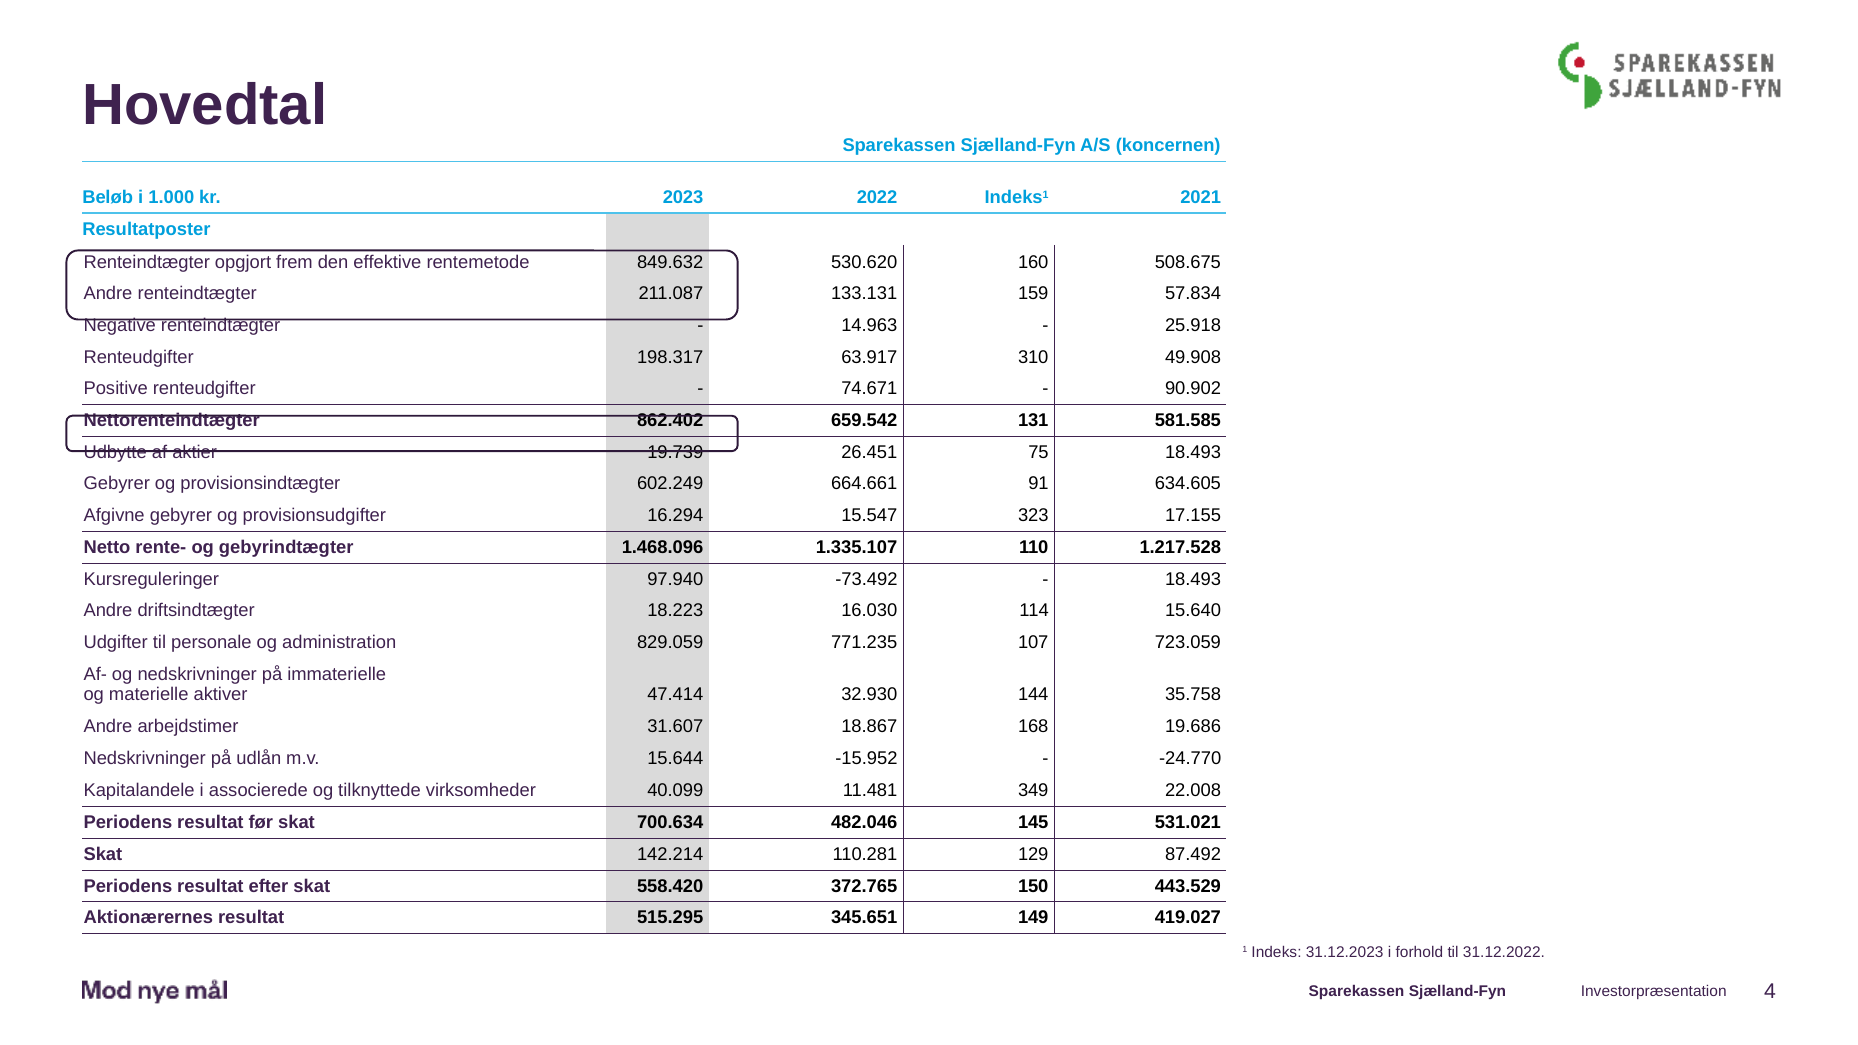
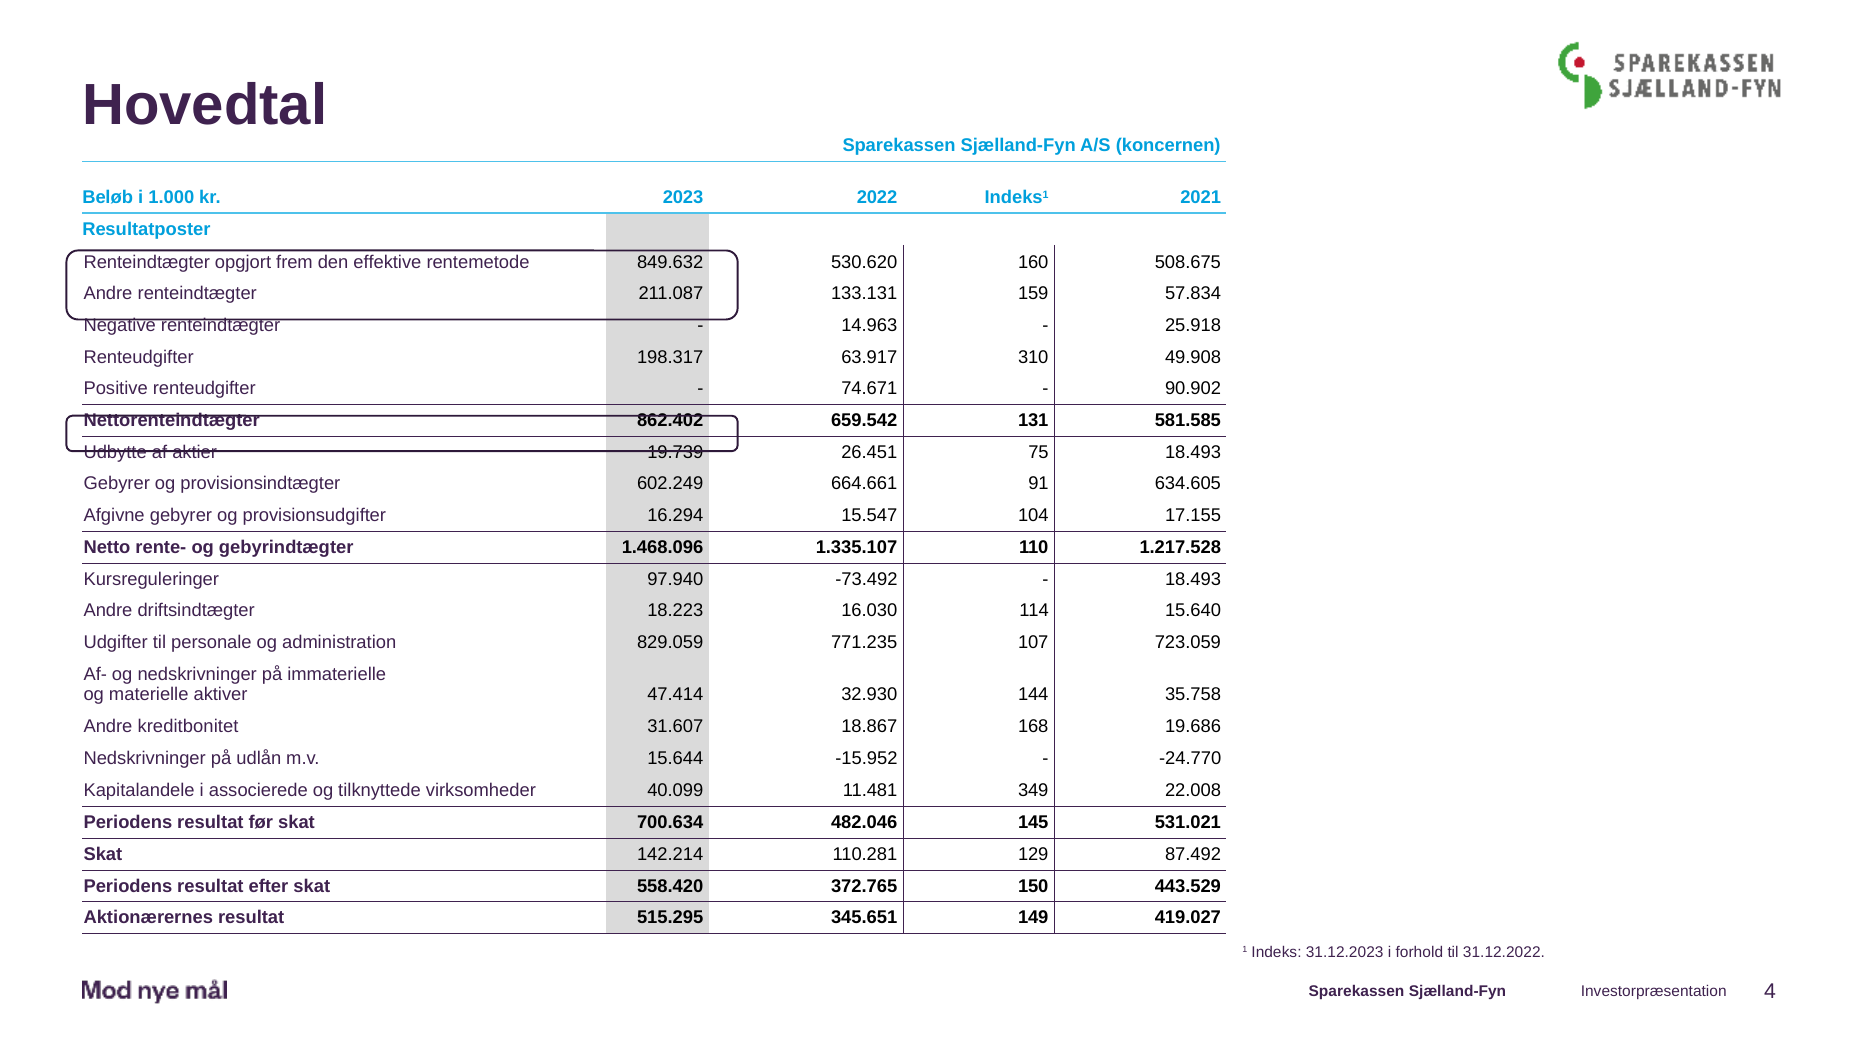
323: 323 -> 104
arbejdstimer: arbejdstimer -> kreditbonitet
